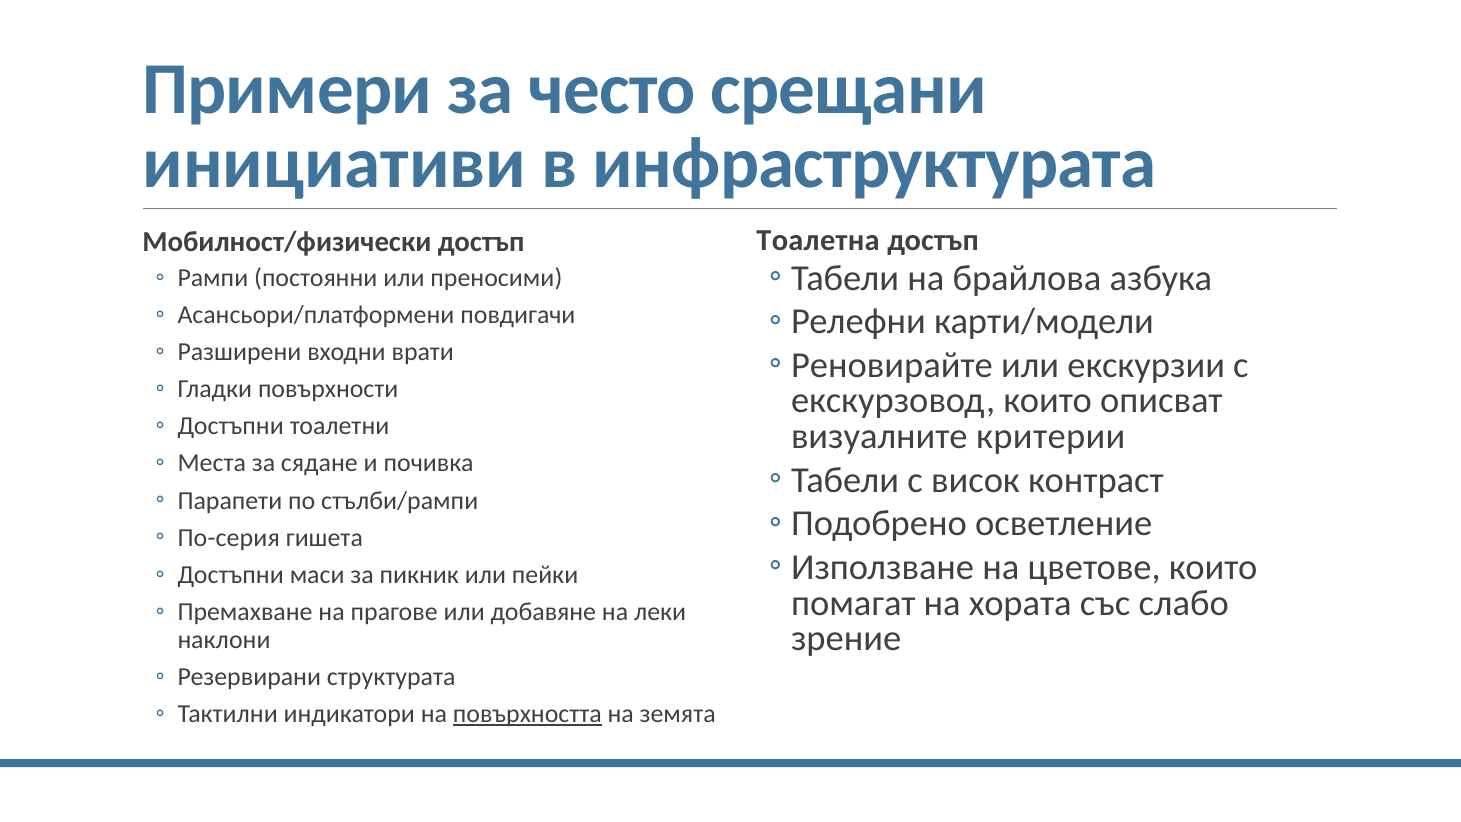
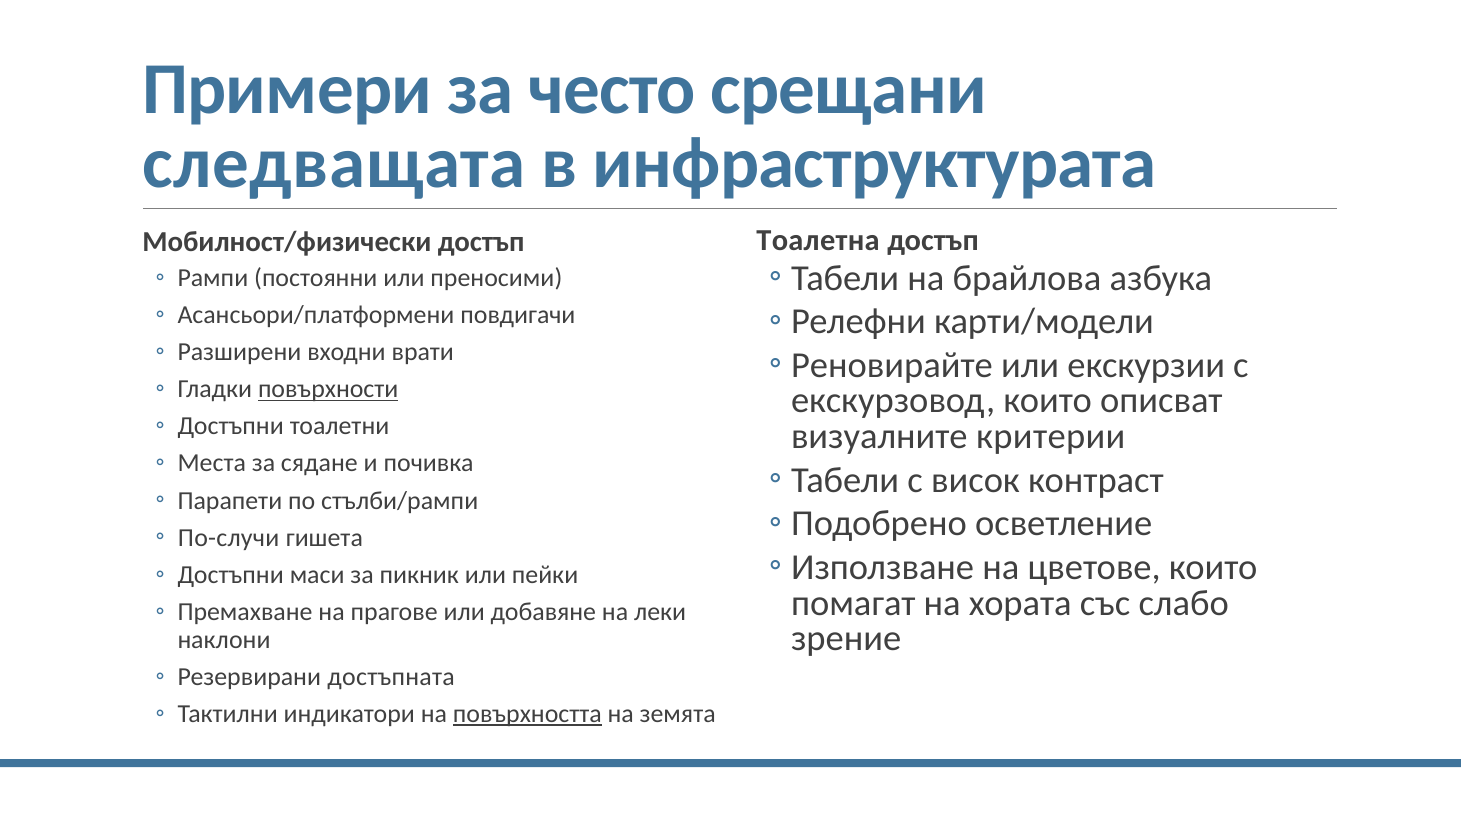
инициативи: инициативи -> следващата
повърхности underline: none -> present
По-серия: По-серия -> По-случи
структурата: структурата -> достъпната
